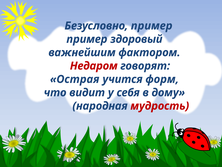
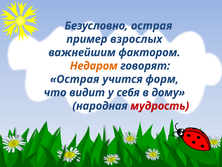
Безусловно пример: пример -> острая
здоровый: здоровый -> взрослых
Недаром colour: red -> orange
